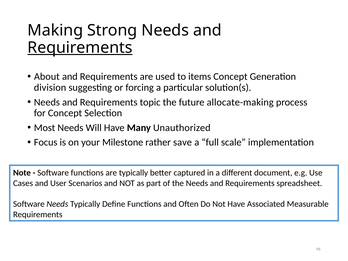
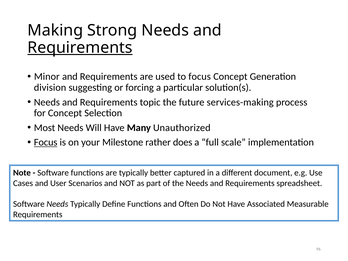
About: About -> Minor
to items: items -> focus
allocate-making: allocate-making -> services-making
Focus at (46, 142) underline: none -> present
save: save -> does
